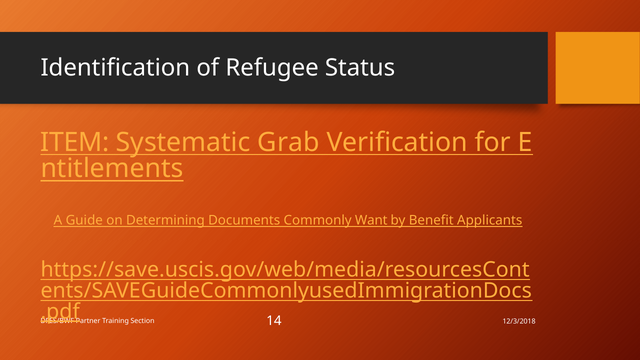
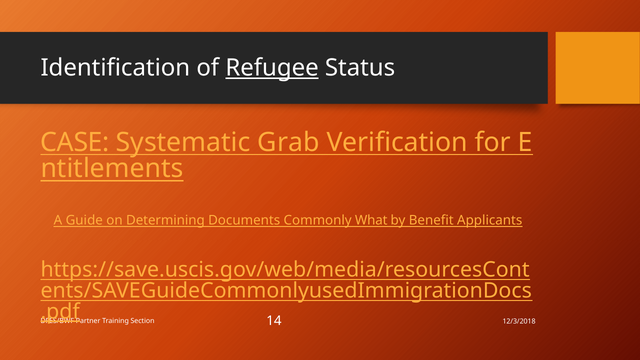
Refugee underline: none -> present
ITEM: ITEM -> CASE
Want: Want -> What
